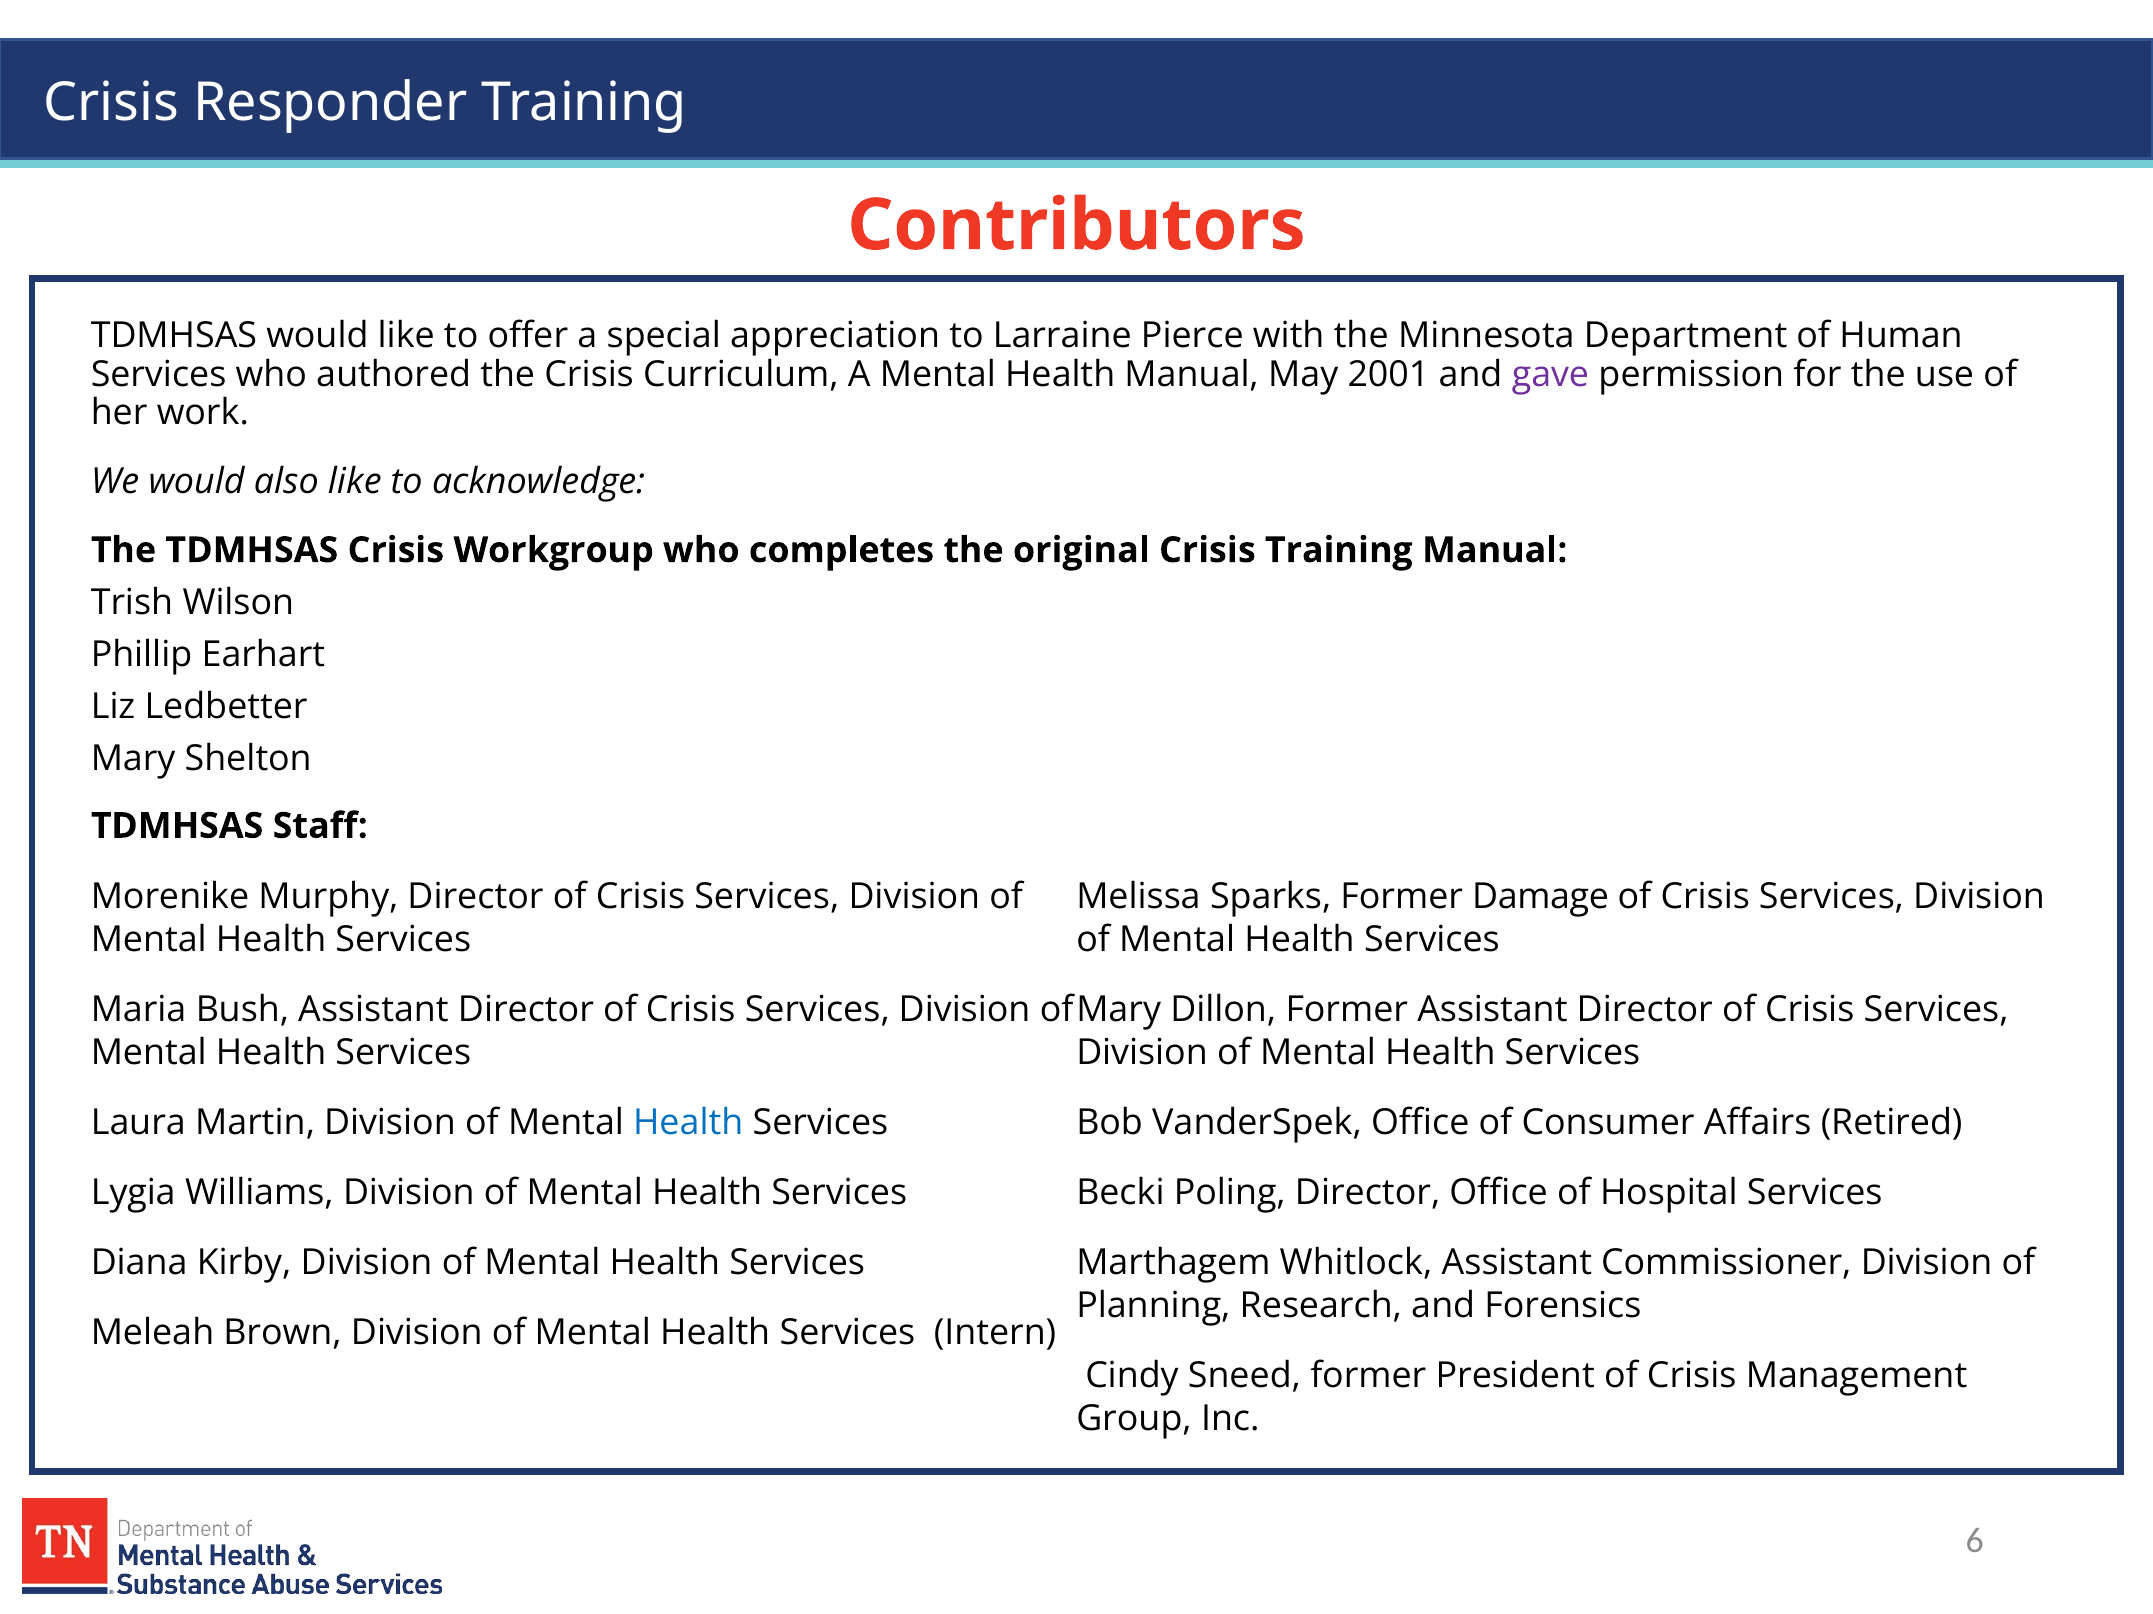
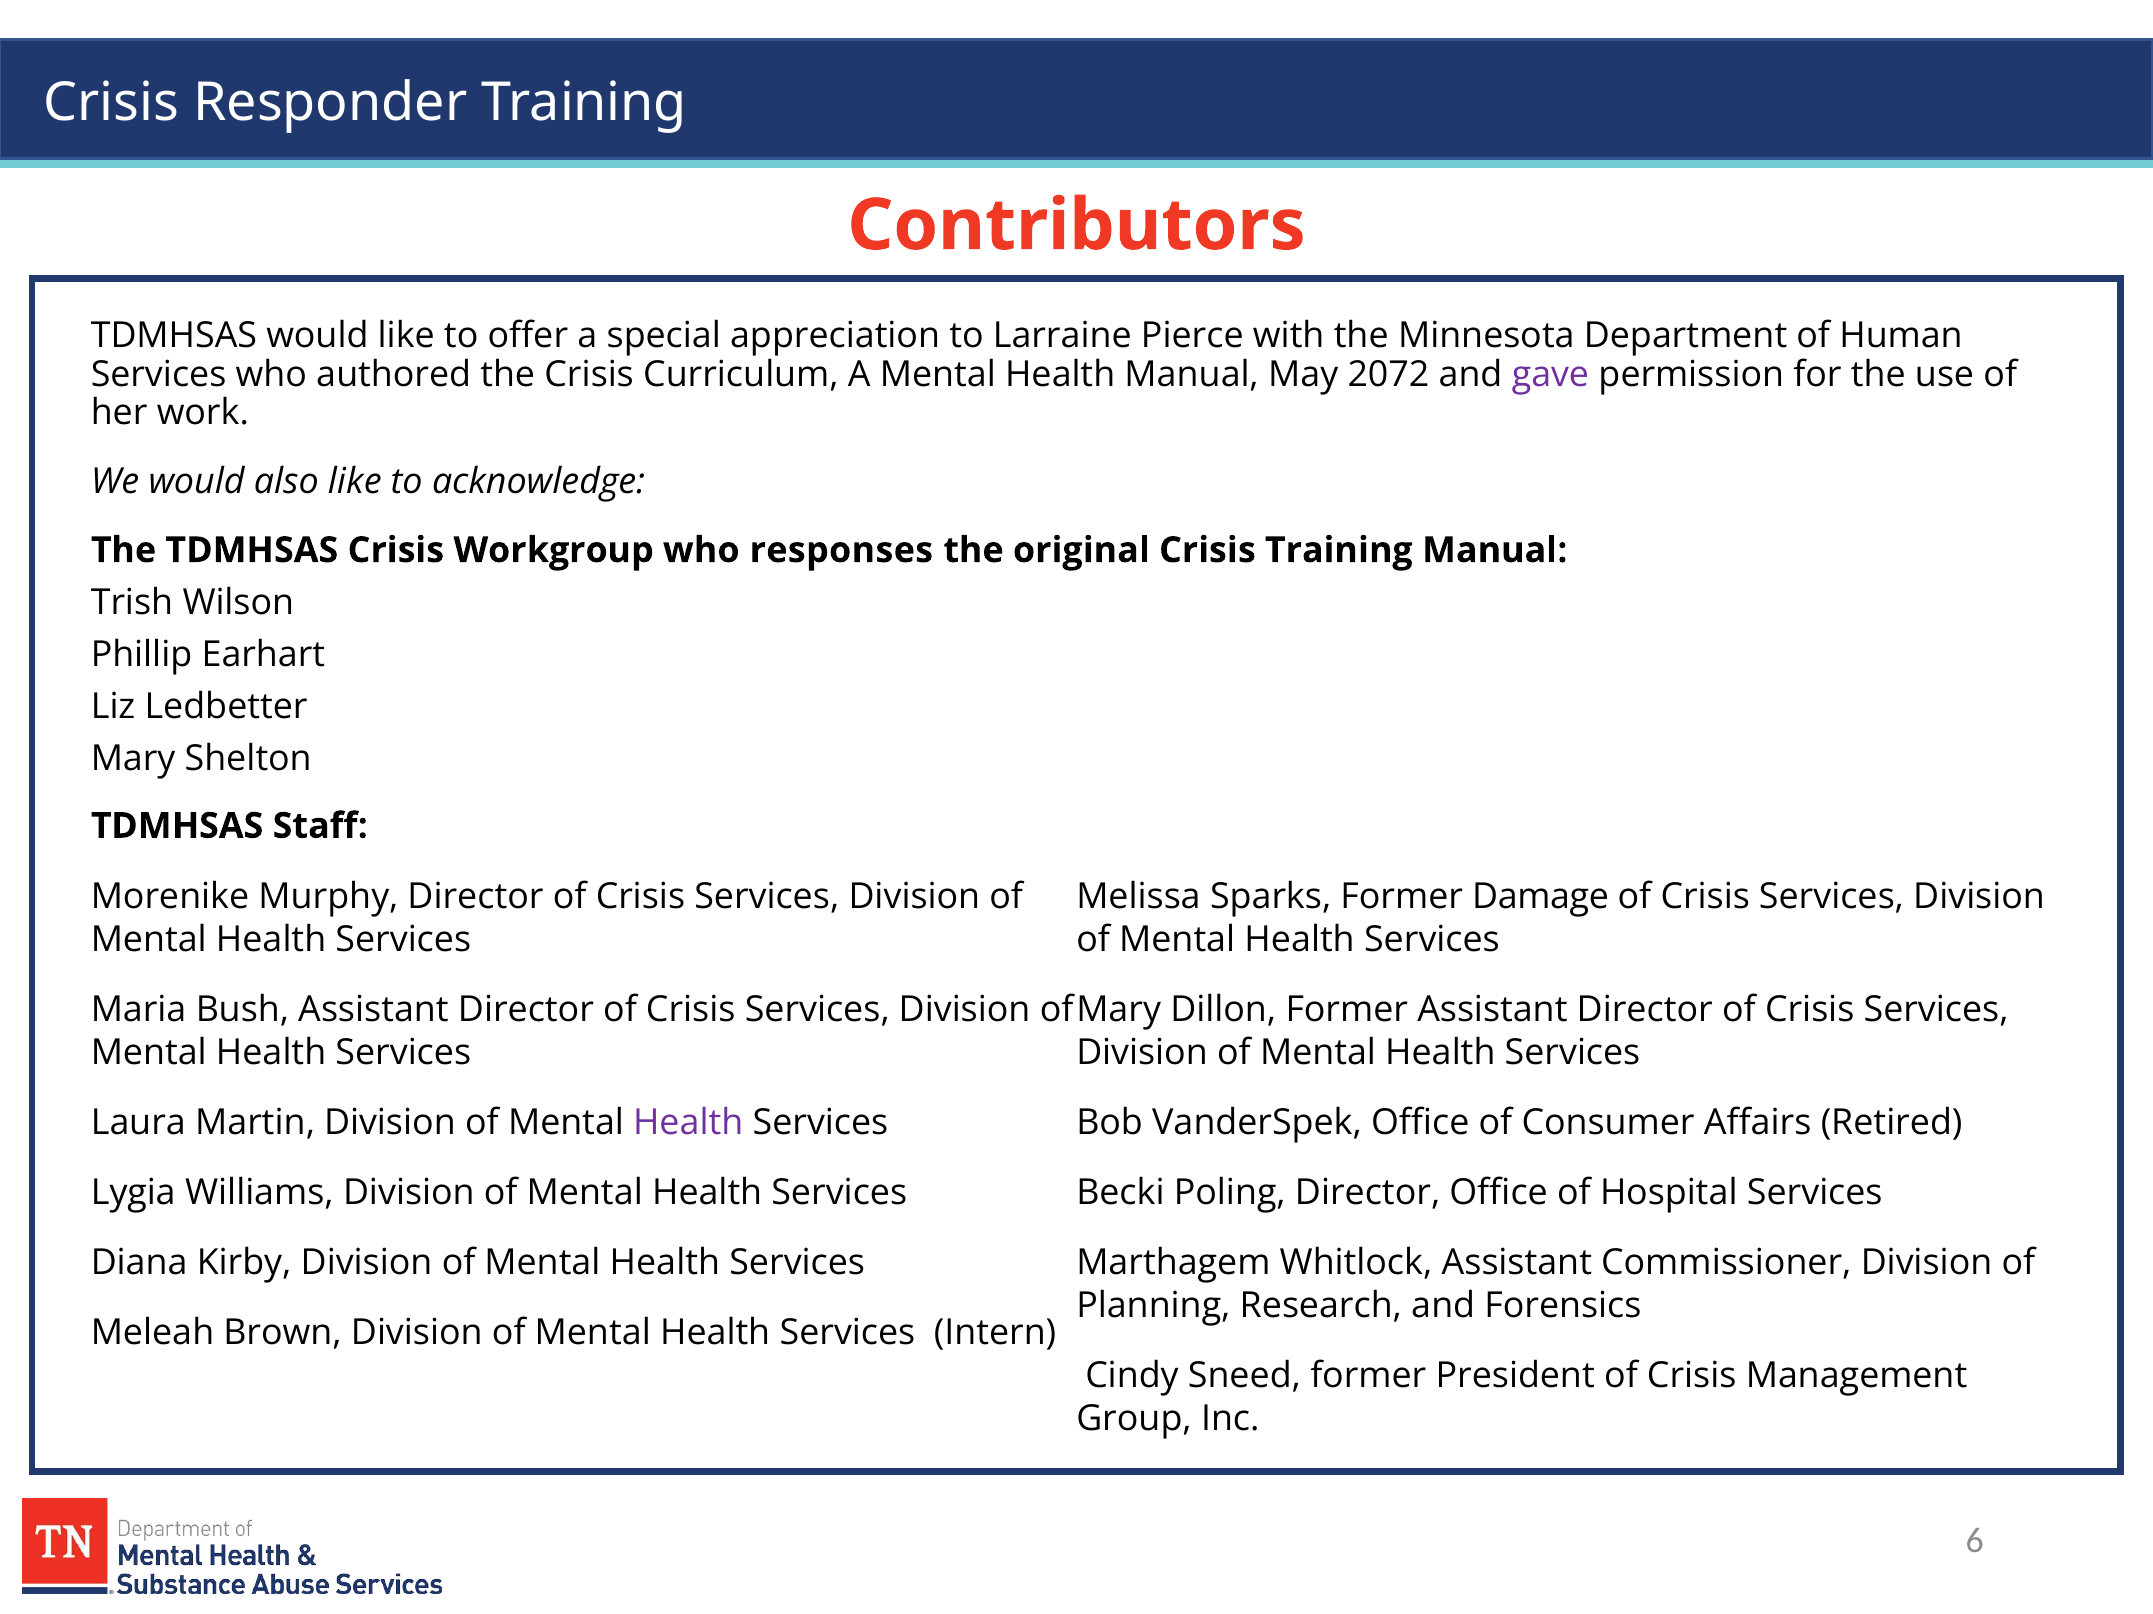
2001: 2001 -> 2072
completes: completes -> responses
Health at (688, 1123) colour: blue -> purple
